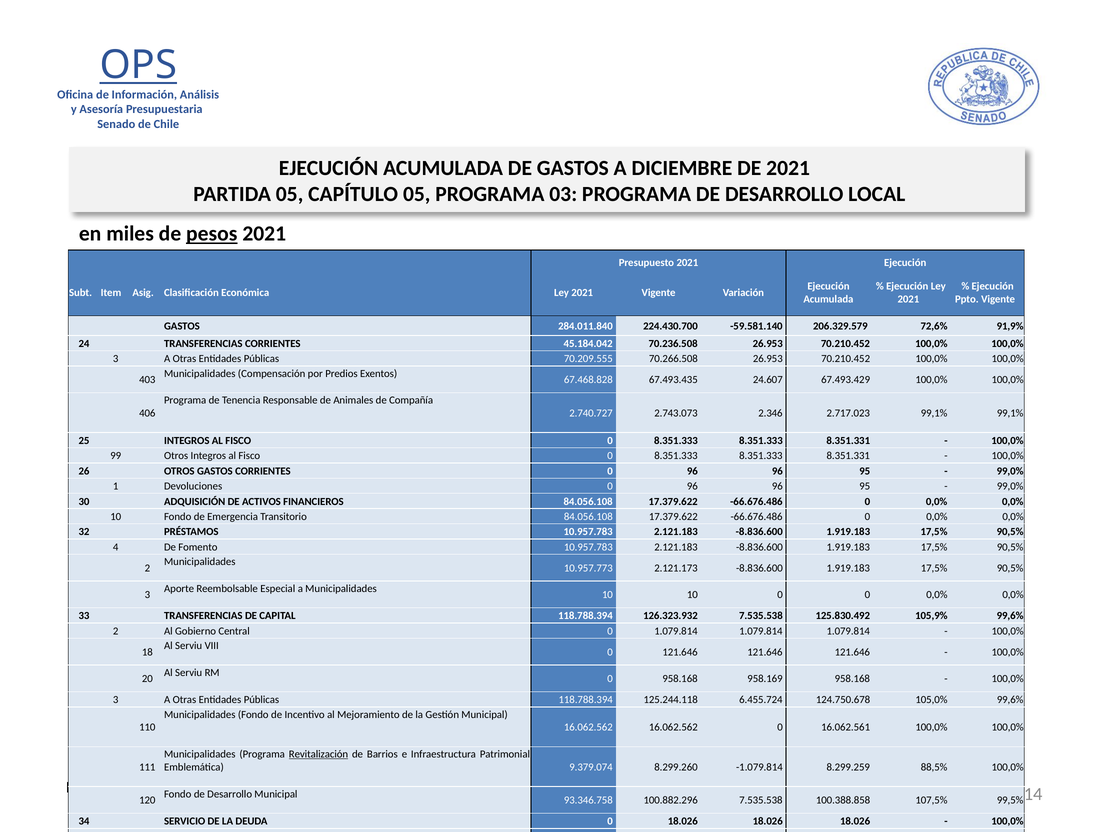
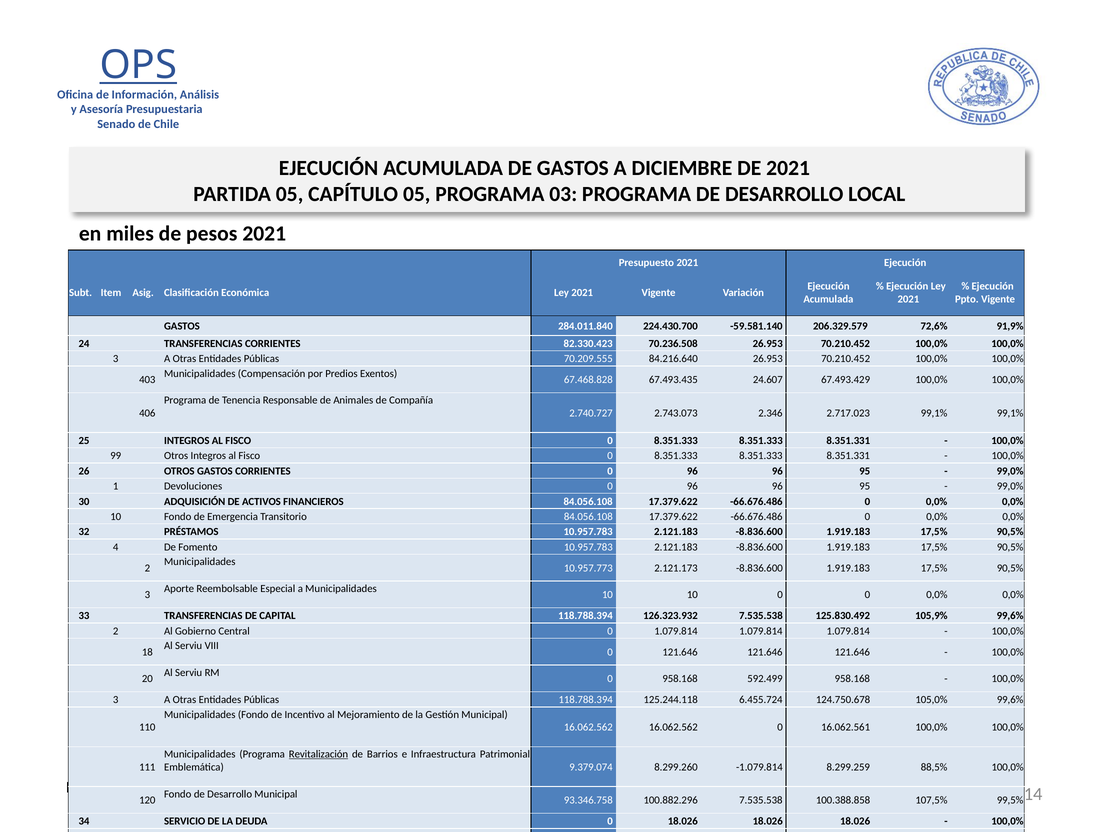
pesos underline: present -> none
45.184.042: 45.184.042 -> 82.330.423
70.266.508: 70.266.508 -> 84.216.640
958.169: 958.169 -> 592.499
